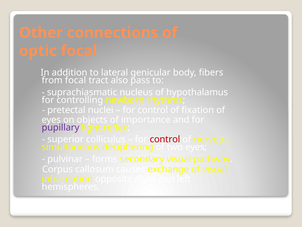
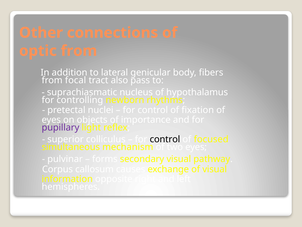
optic focal: focal -> from
control at (165, 139) colour: red -> black
nervous: nervous -> focused
deciphering: deciphering -> mechanism
